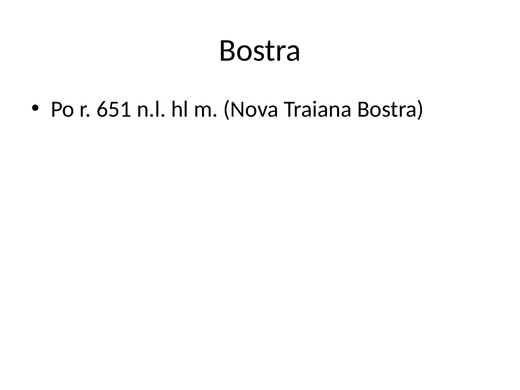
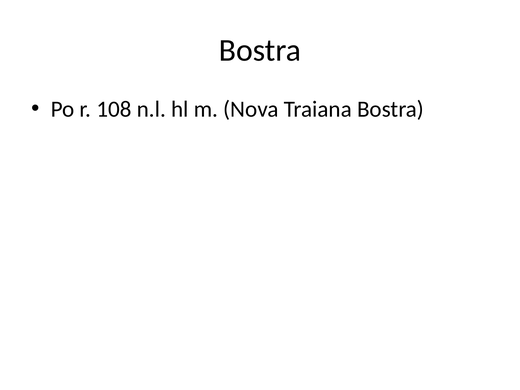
651: 651 -> 108
